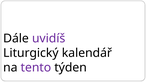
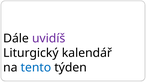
tento colour: purple -> blue
